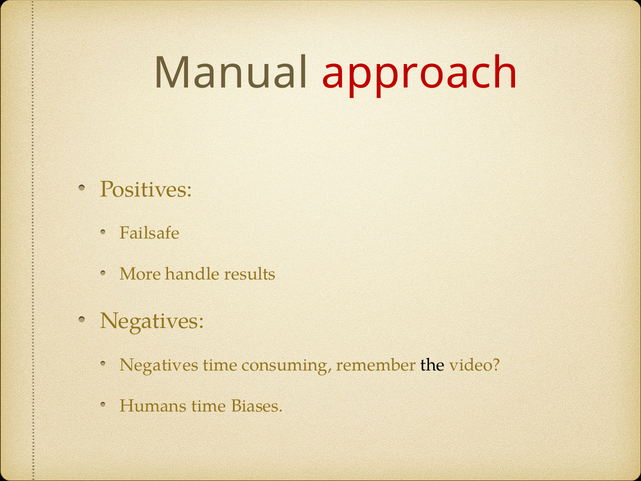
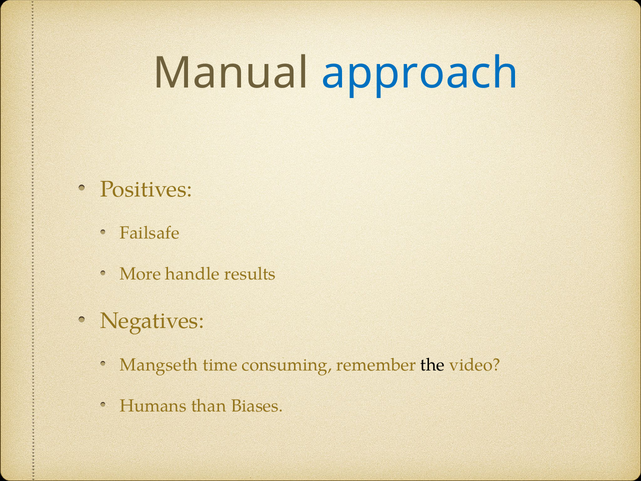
approach colour: red -> blue
Negatives at (159, 365): Negatives -> Mangseth
Humans time: time -> than
